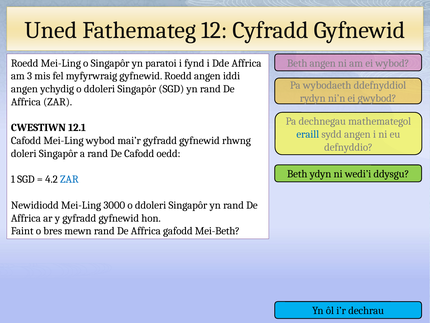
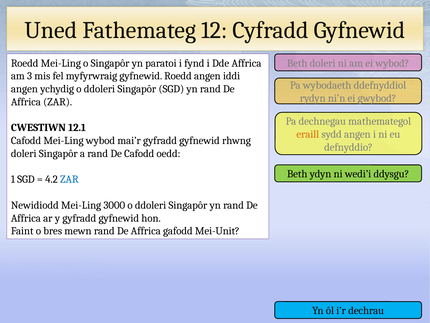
Beth angen: angen -> doleri
eraill colour: blue -> orange
Mei-Beth: Mei-Beth -> Mei-Unit
